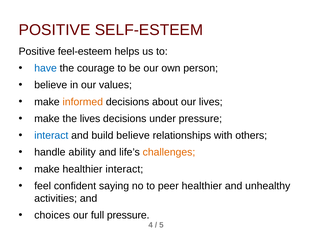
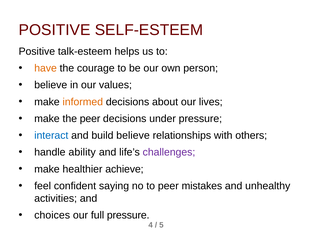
feel-esteem: feel-esteem -> talk-esteem
have colour: blue -> orange
the lives: lives -> peer
challenges colour: orange -> purple
healthier interact: interact -> achieve
peer healthier: healthier -> mistakes
